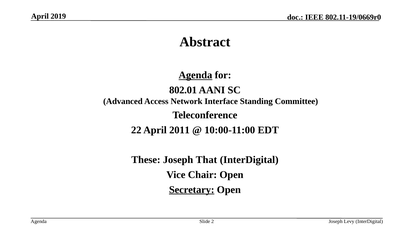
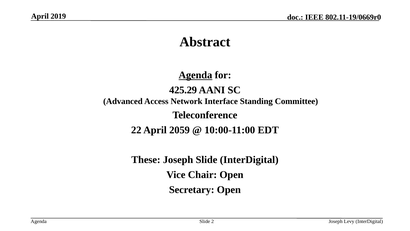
802.01: 802.01 -> 425.29
2011: 2011 -> 2059
Joseph That: That -> Slide
Secretary underline: present -> none
